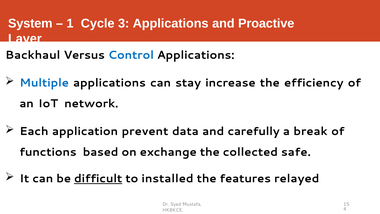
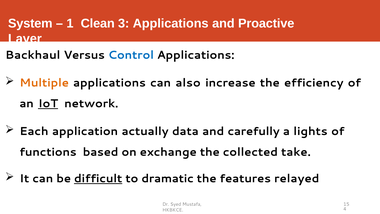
Cycle: Cycle -> Clean
Multiple colour: blue -> orange
stay: stay -> also
IoT underline: none -> present
prevent: prevent -> actually
break: break -> lights
safe: safe -> take
installed: installed -> dramatic
